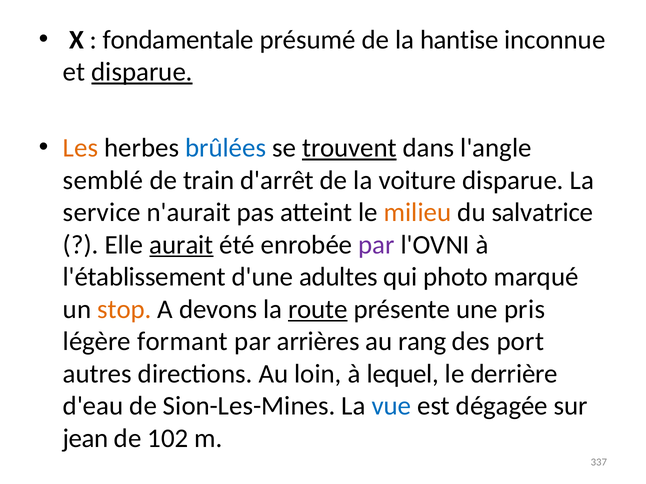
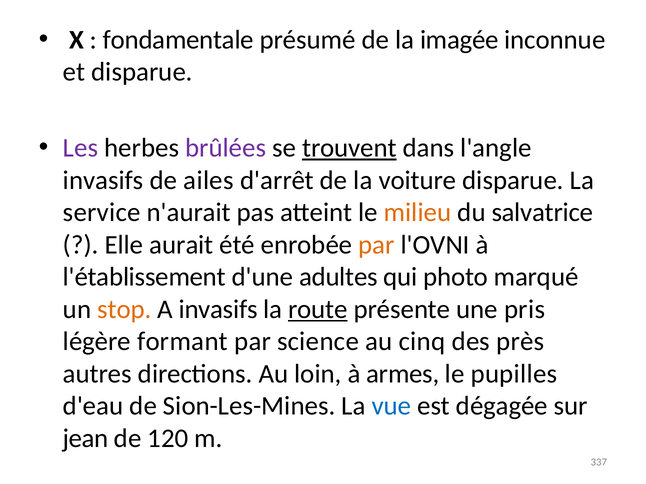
hantise: hantise -> imagée
disparue at (142, 72) underline: present -> none
Les colour: orange -> purple
brûlées colour: blue -> purple
semblé at (103, 180): semblé -> invasifs
train: train -> ailes
aurait underline: present -> none
par at (377, 245) colour: purple -> orange
A devons: devons -> invasifs
arrières: arrières -> science
rang: rang -> cinq
port: port -> près
lequel: lequel -> armes
derrière: derrière -> pupilles
102: 102 -> 120
